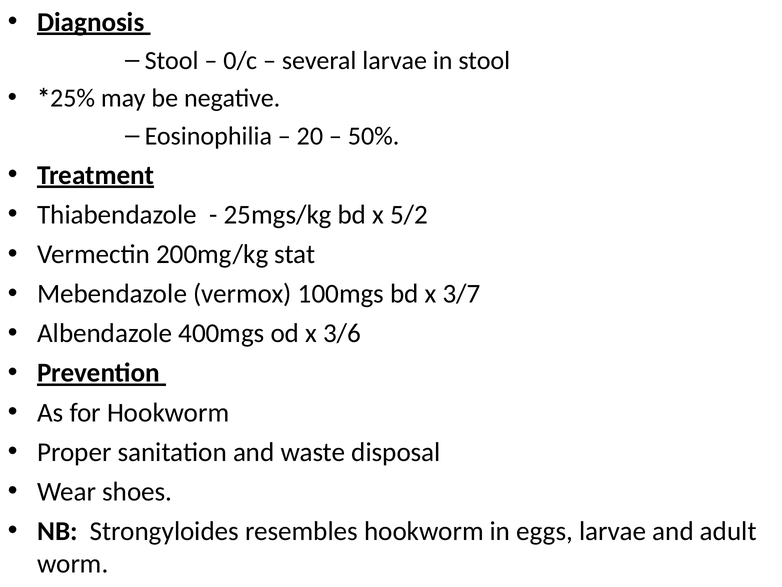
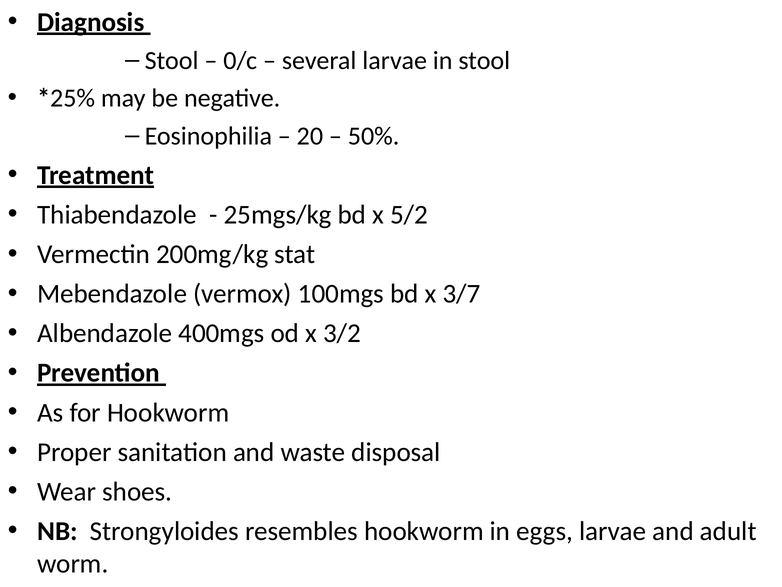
3/6: 3/6 -> 3/2
